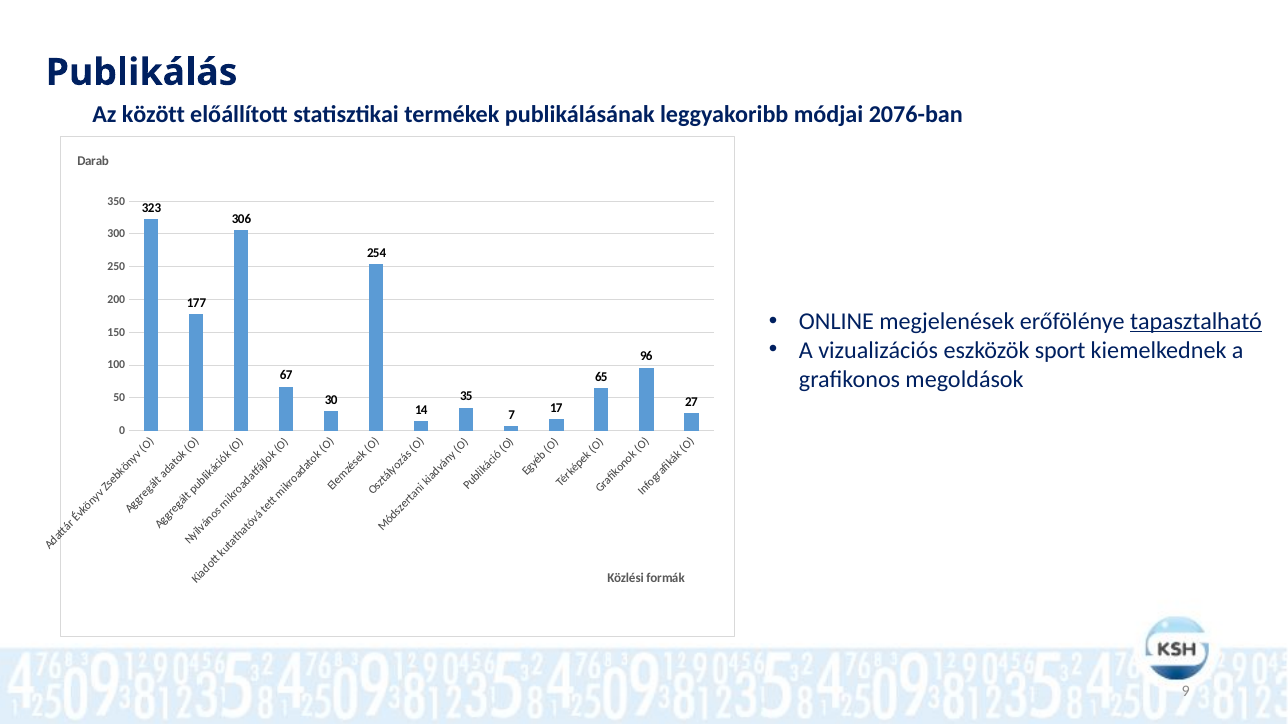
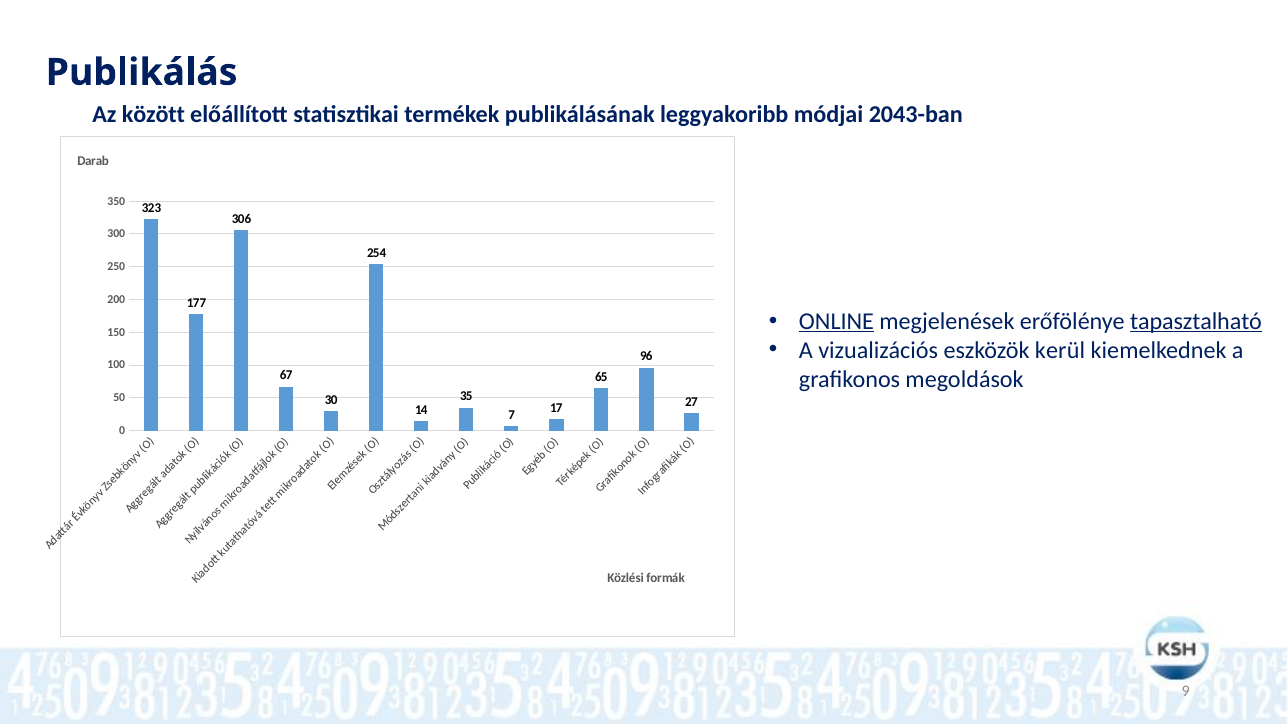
2076-ban: 2076-ban -> 2043-ban
ONLINE underline: none -> present
sport: sport -> kerül
